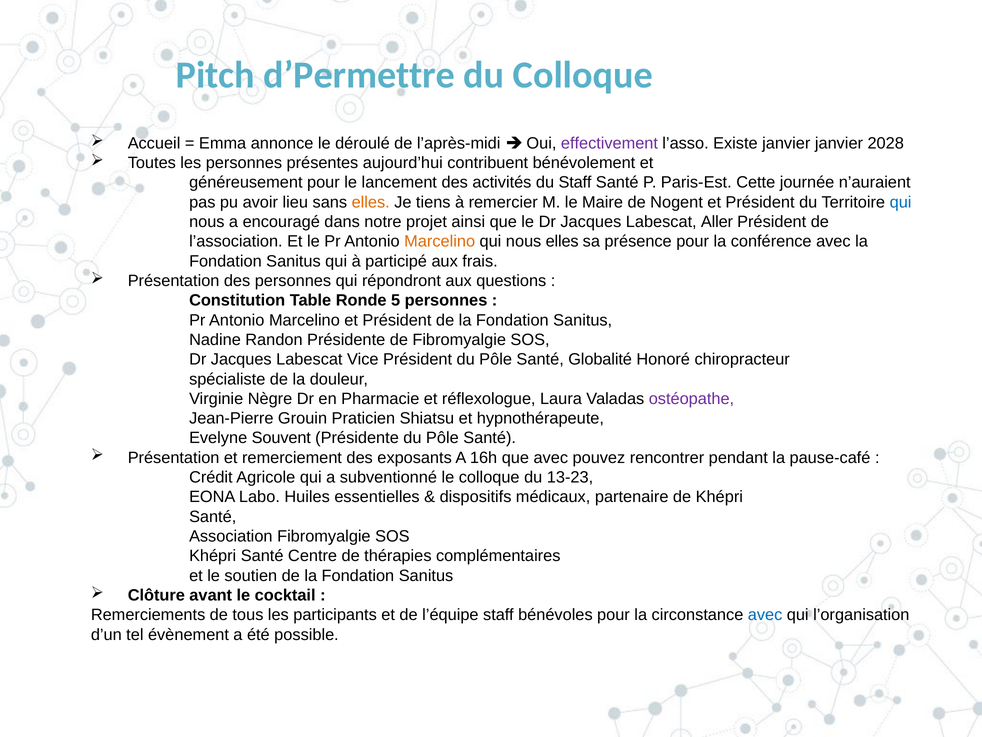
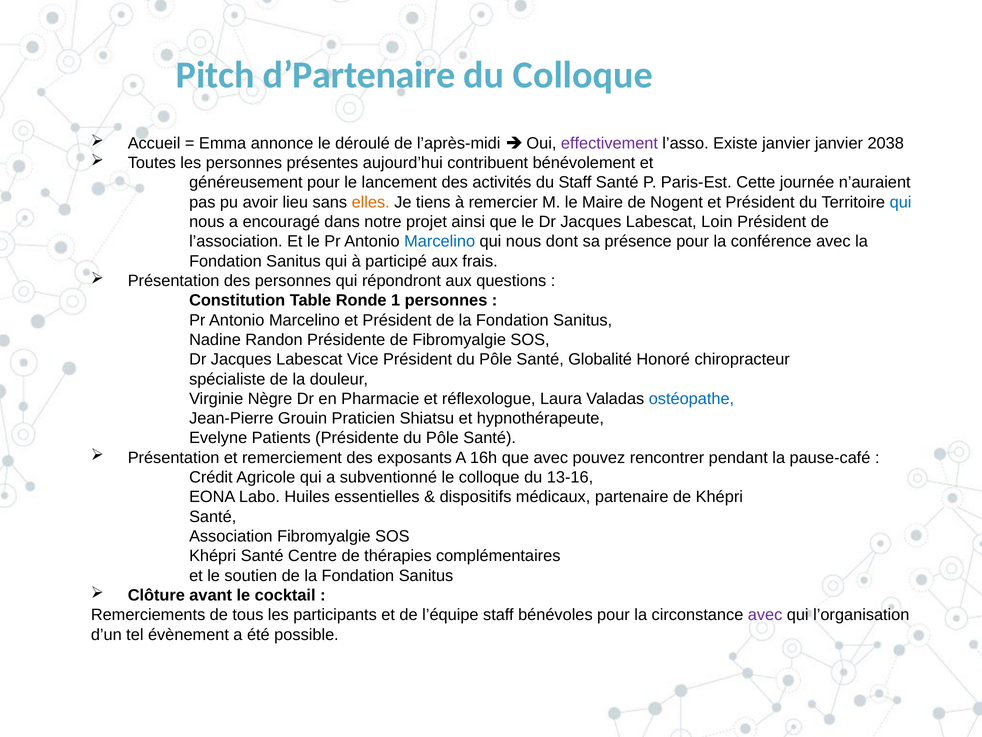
d’Permettre: d’Permettre -> d’Partenaire
2028: 2028 -> 2038
Aller: Aller -> Loin
Marcelino at (440, 241) colour: orange -> blue
nous elles: elles -> dont
5: 5 -> 1
ostéopathe colour: purple -> blue
Souvent: Souvent -> Patients
13-23: 13-23 -> 13-16
avec at (765, 615) colour: blue -> purple
